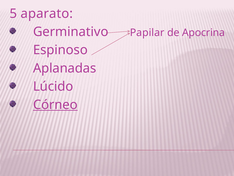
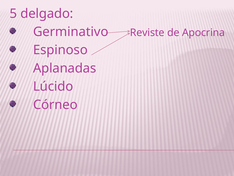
aparato: aparato -> delgado
Papilar: Papilar -> Reviste
Córneo underline: present -> none
